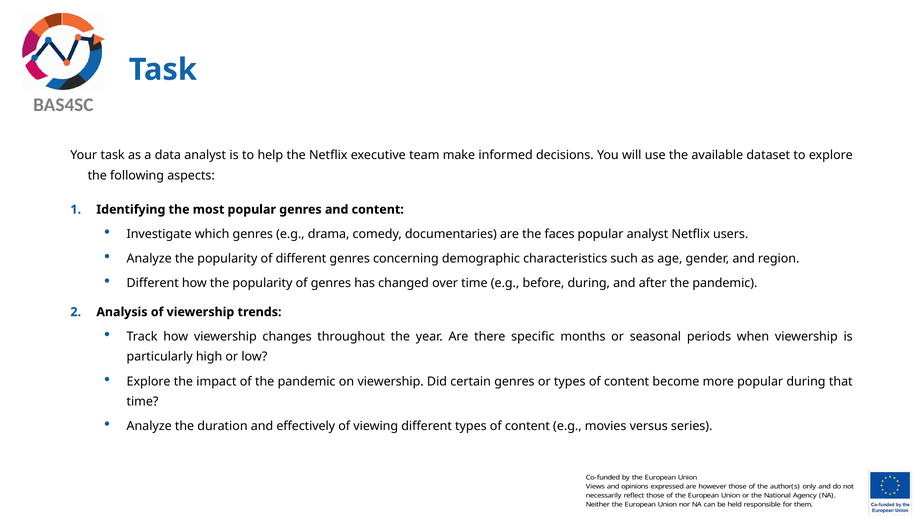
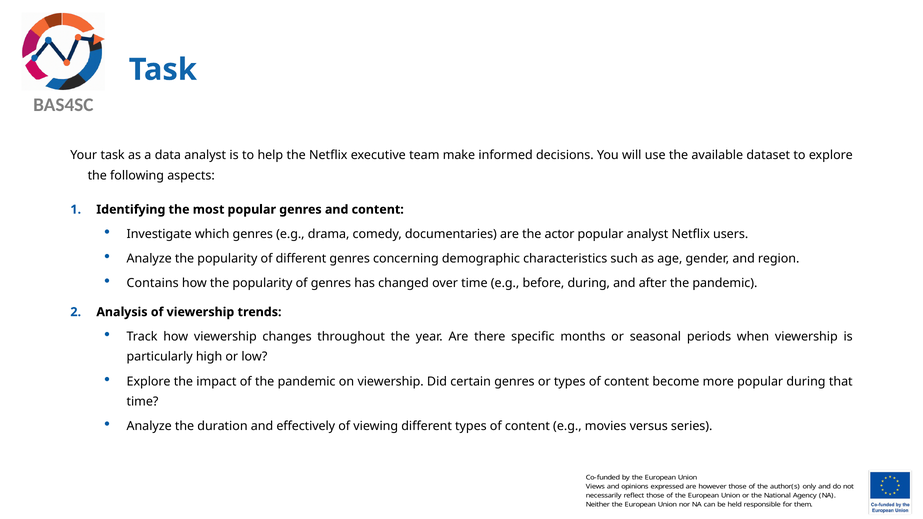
faces: faces -> actor
Different at (153, 283): Different -> Contains
